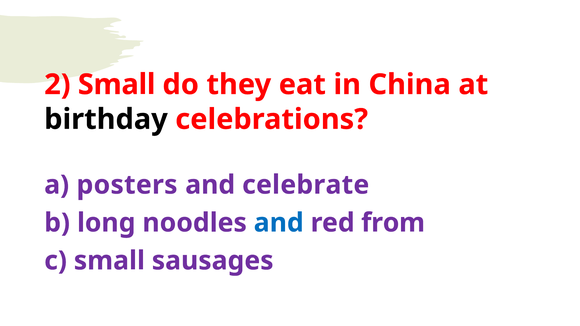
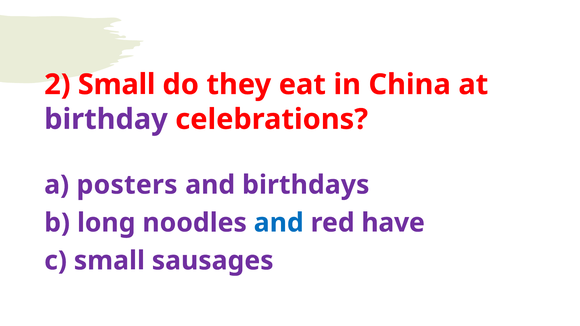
birthday colour: black -> purple
celebrate: celebrate -> birthdays
from: from -> have
